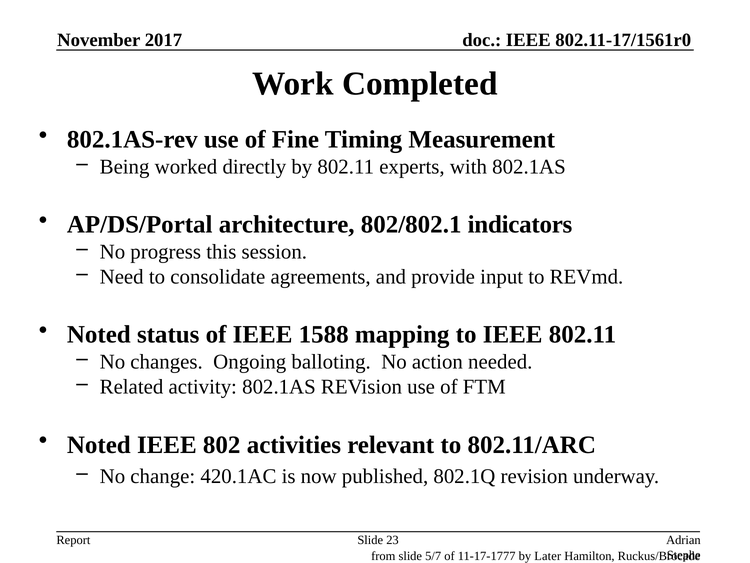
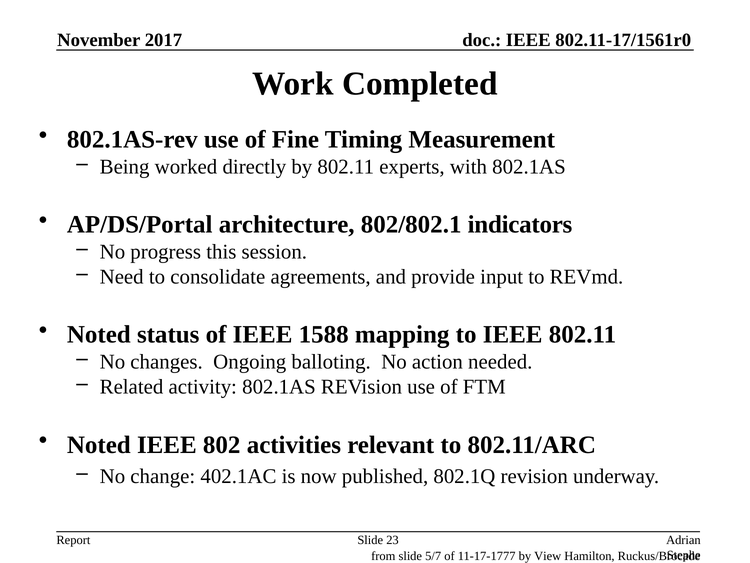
420.1AC: 420.1AC -> 402.1AC
Later: Later -> View
